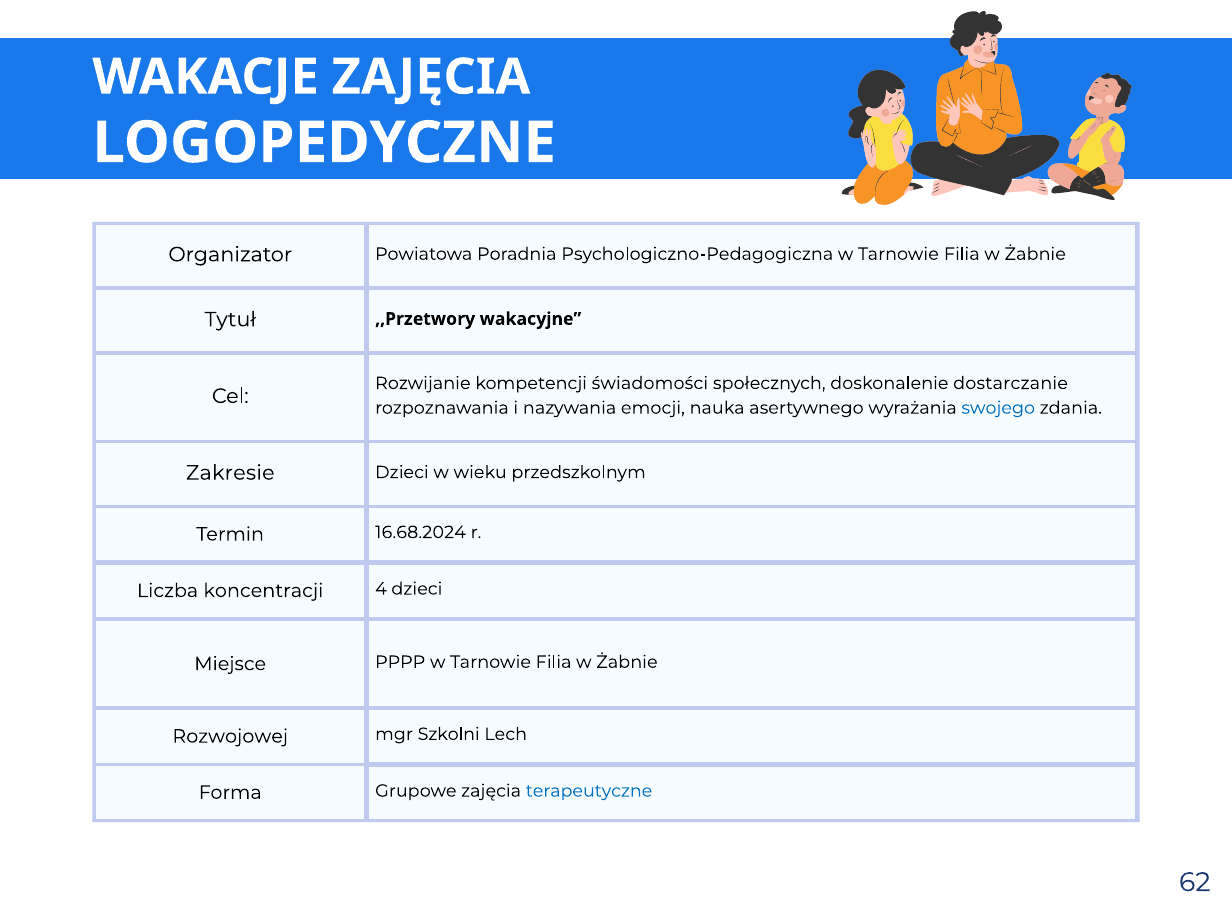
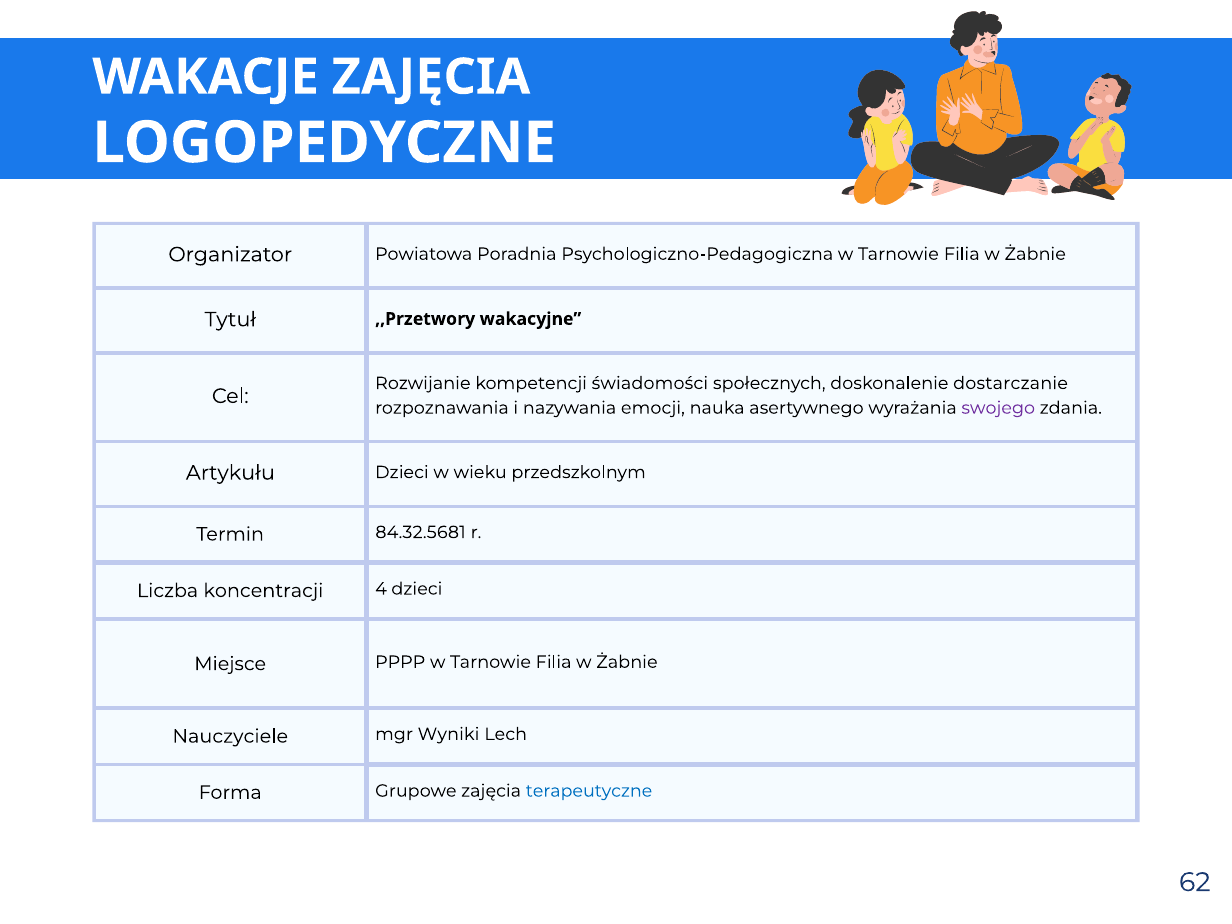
swojego colour: blue -> purple
Zakresie: Zakresie -> Artykułu
16.68.2024: 16.68.2024 -> 84.32.5681
Szkolni: Szkolni -> Wyniki
Rozwojowej: Rozwojowej -> Nauczyciele
